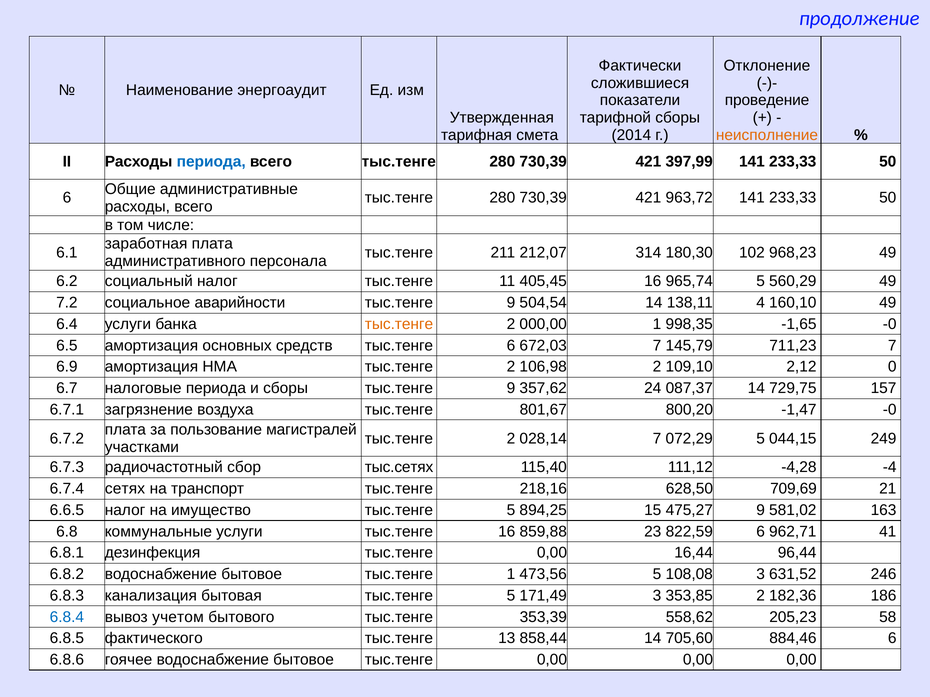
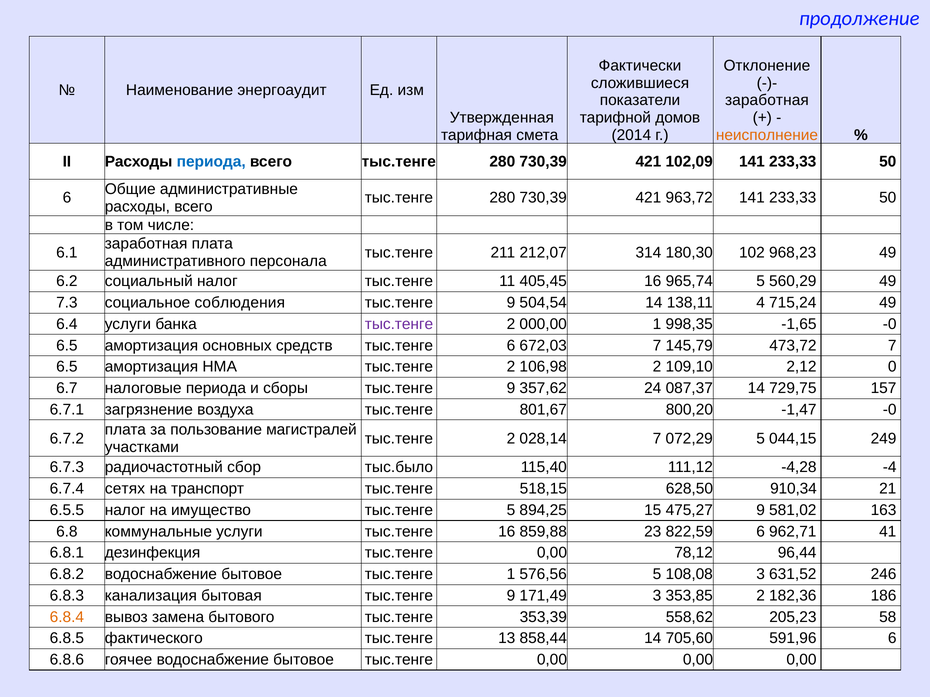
проведение at (767, 100): проведение -> заработная
тарифной сборы: сборы -> домов
397,99: 397,99 -> 102,09
7.2: 7.2 -> 7.3
аварийности: аварийности -> соблюдения
160,10: 160,10 -> 715,24
тыс.тенге at (399, 324) colour: orange -> purple
711,23: 711,23 -> 473,72
6.9 at (67, 367): 6.9 -> 6.5
тыс.сетях: тыс.сетях -> тыс.было
218,16: 218,16 -> 518,15
709,69: 709,69 -> 910,34
6.6.5: 6.6.5 -> 6.5.5
16,44: 16,44 -> 78,12
473,56: 473,56 -> 576,56
бытовая тыс.тенге 5: 5 -> 9
6.8.4 colour: blue -> orange
учетом: учетом -> замена
884,46: 884,46 -> 591,96
